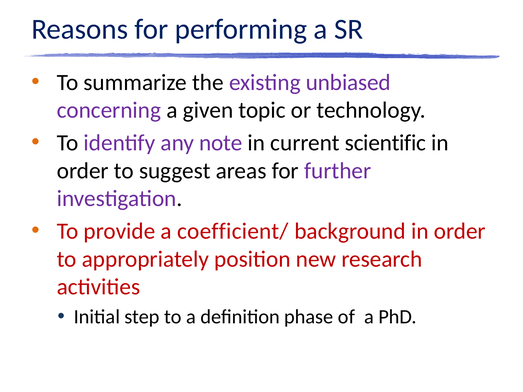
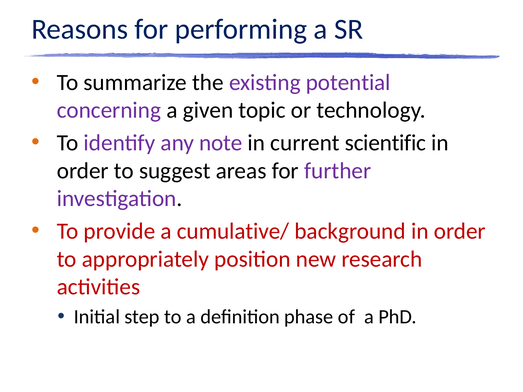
unbiased: unbiased -> potential
coefficient/: coefficient/ -> cumulative/
